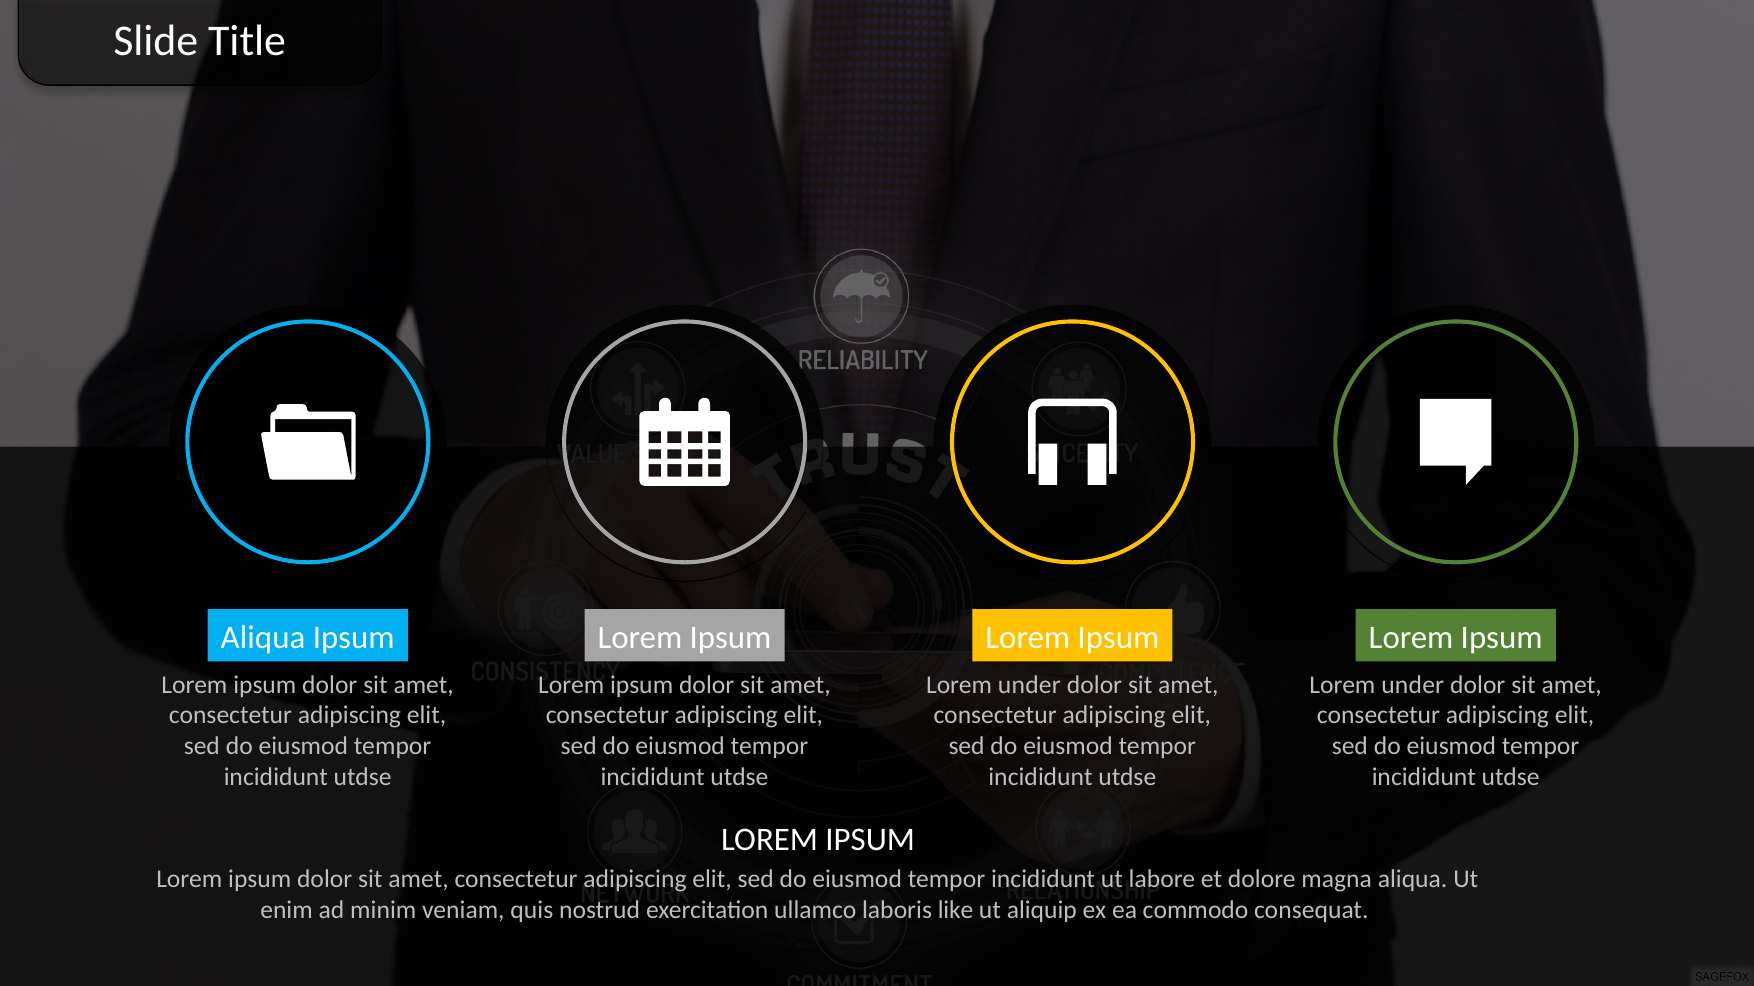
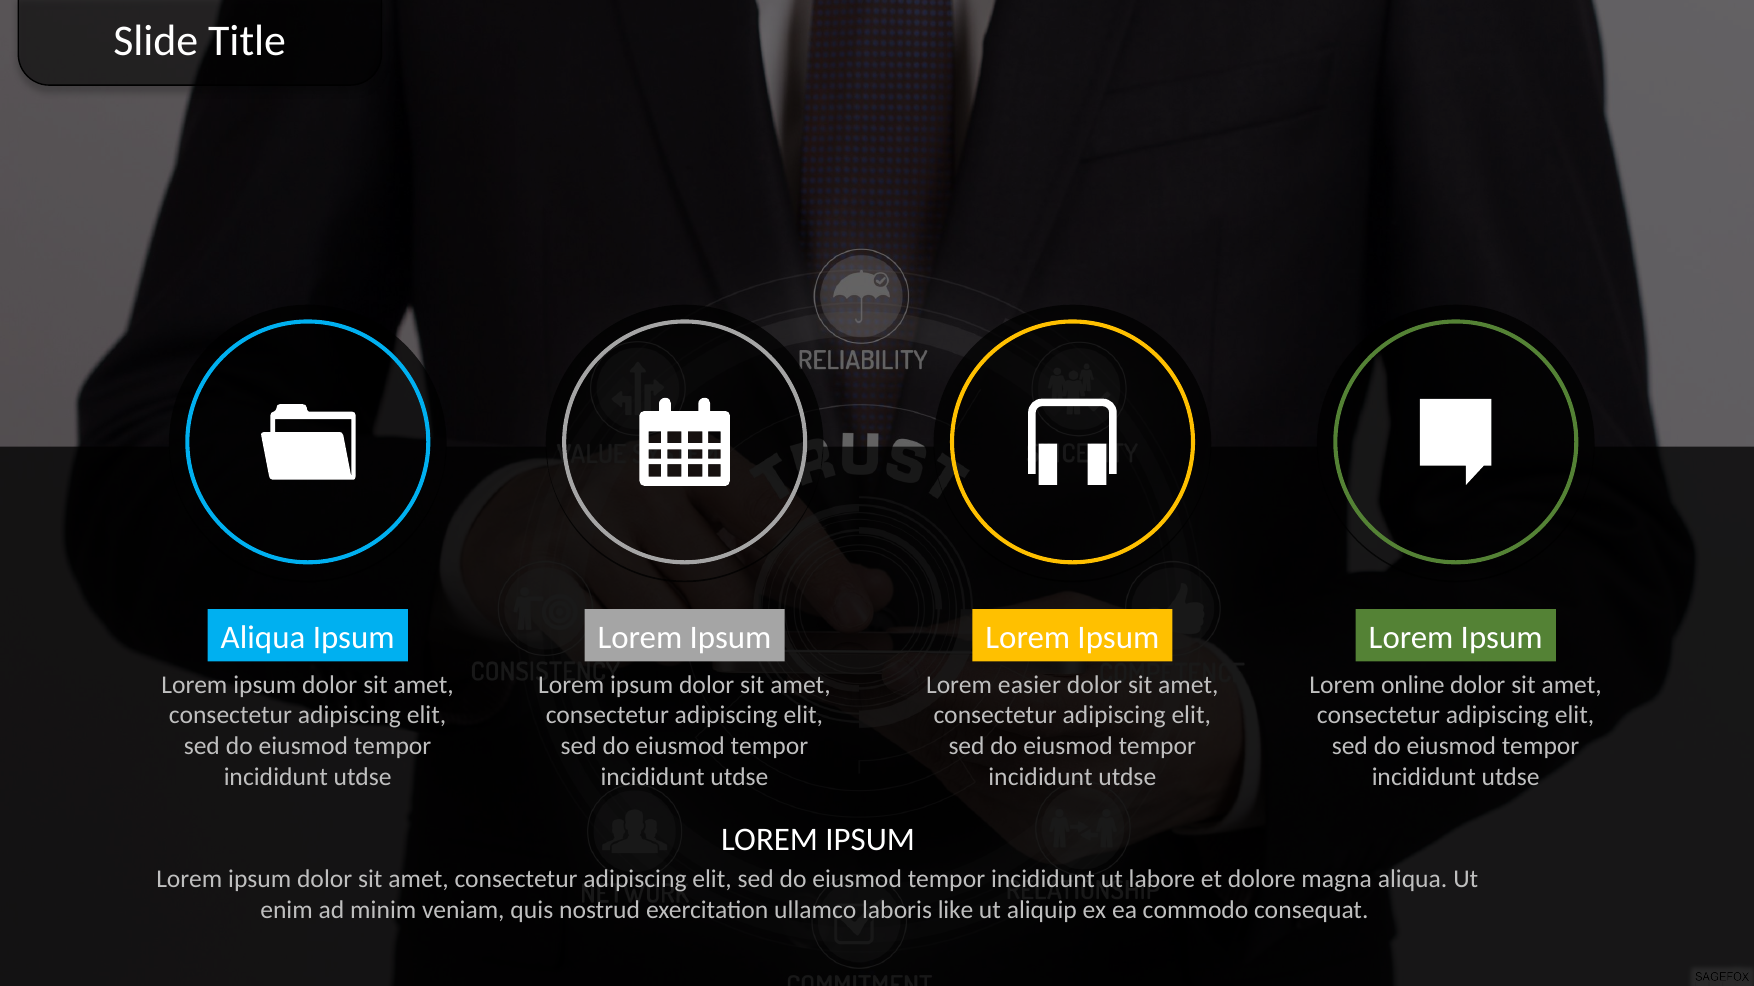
under at (1029, 685): under -> easier
under at (1413, 685): under -> online
